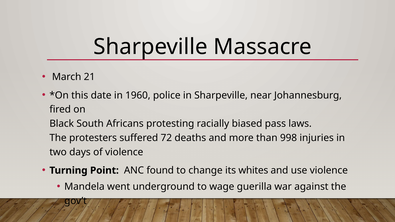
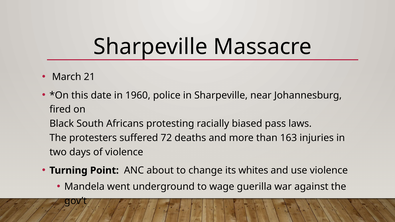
998: 998 -> 163
found: found -> about
